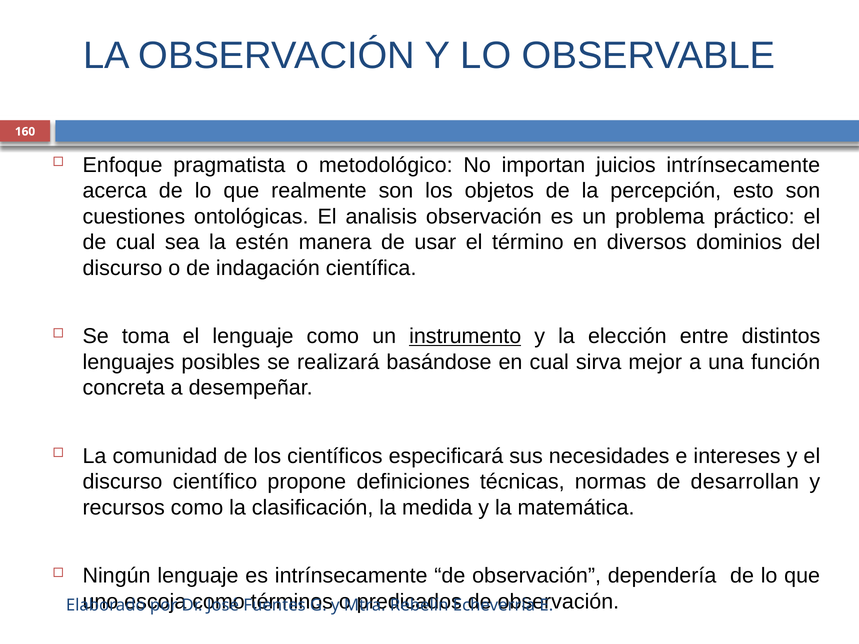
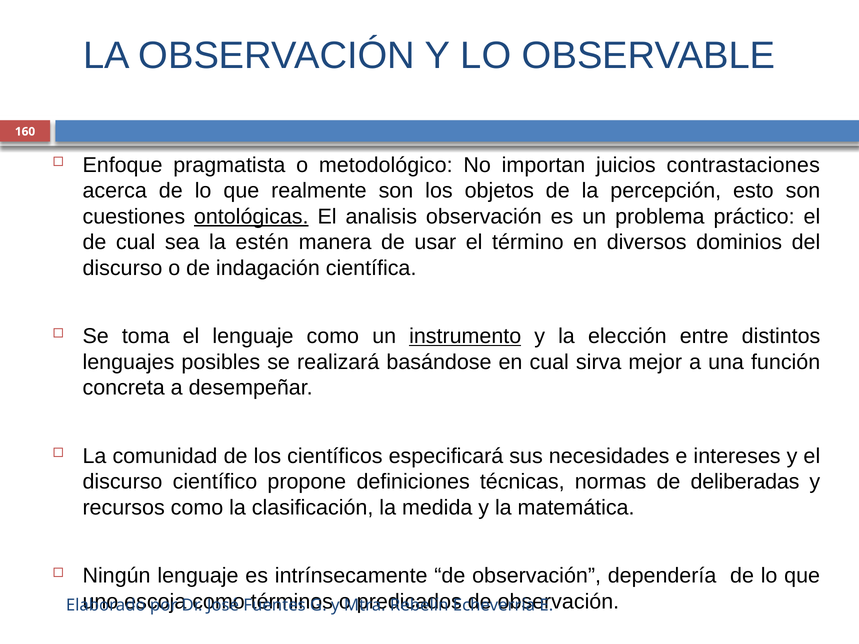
juicios intrínsecamente: intrínsecamente -> contrastaciones
ontológicas underline: none -> present
desarrollan: desarrollan -> deliberadas
